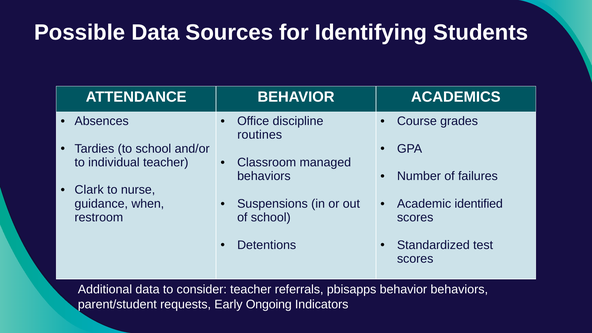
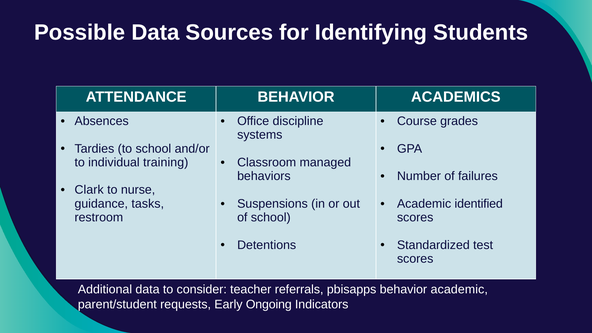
routines: routines -> systems
individual teacher: teacher -> training
when: when -> tasks
behavior behaviors: behaviors -> academic
